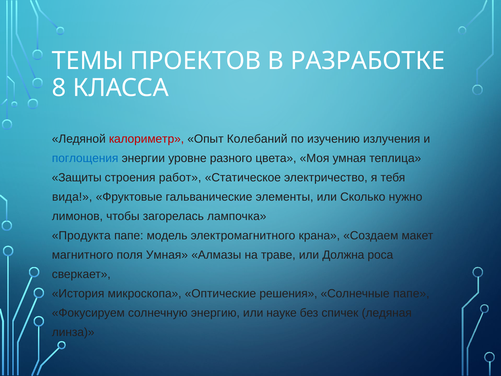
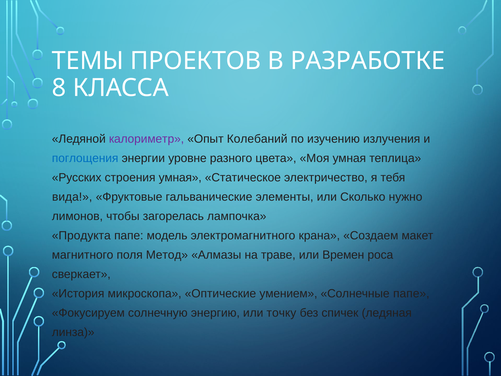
калориметр colour: red -> purple
Защиты: Защиты -> Русских
строения работ: работ -> умная
поля Умная: Умная -> Метод
Должна: Должна -> Времен
решения: решения -> умением
науке: науке -> точку
